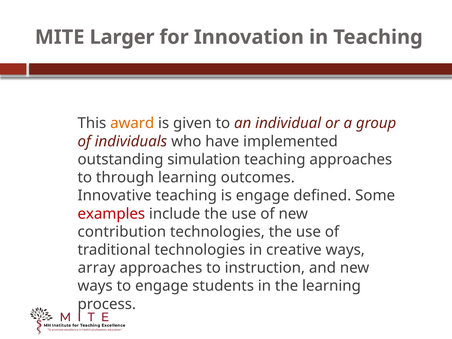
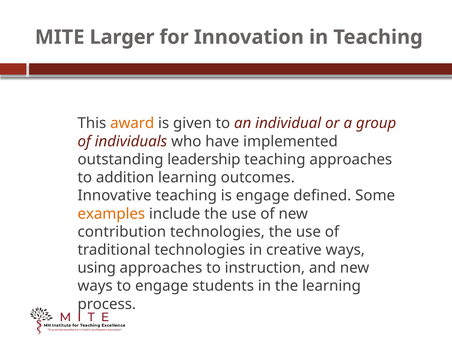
simulation: simulation -> leadership
through: through -> addition
examples colour: red -> orange
array: array -> using
